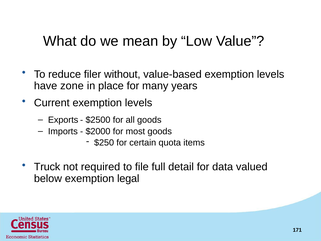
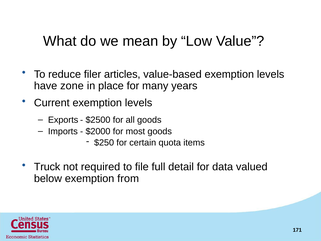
without: without -> articles
legal: legal -> from
